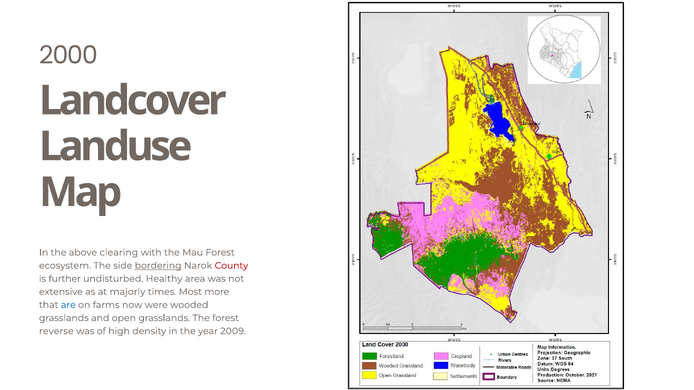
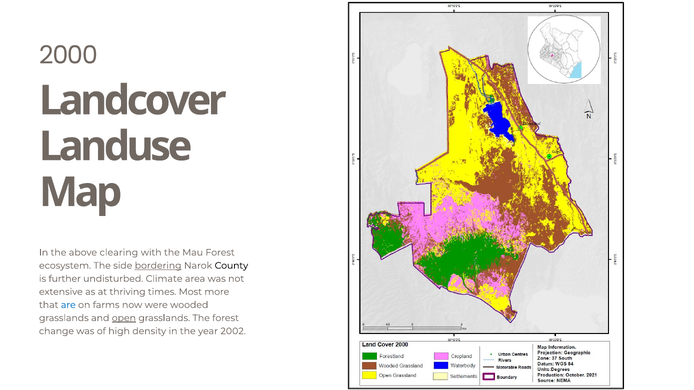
County colour: red -> black
Healthy: Healthy -> Climate
majorly: majorly -> thriving
open underline: none -> present
reverse: reverse -> change
2009: 2009 -> 2002
